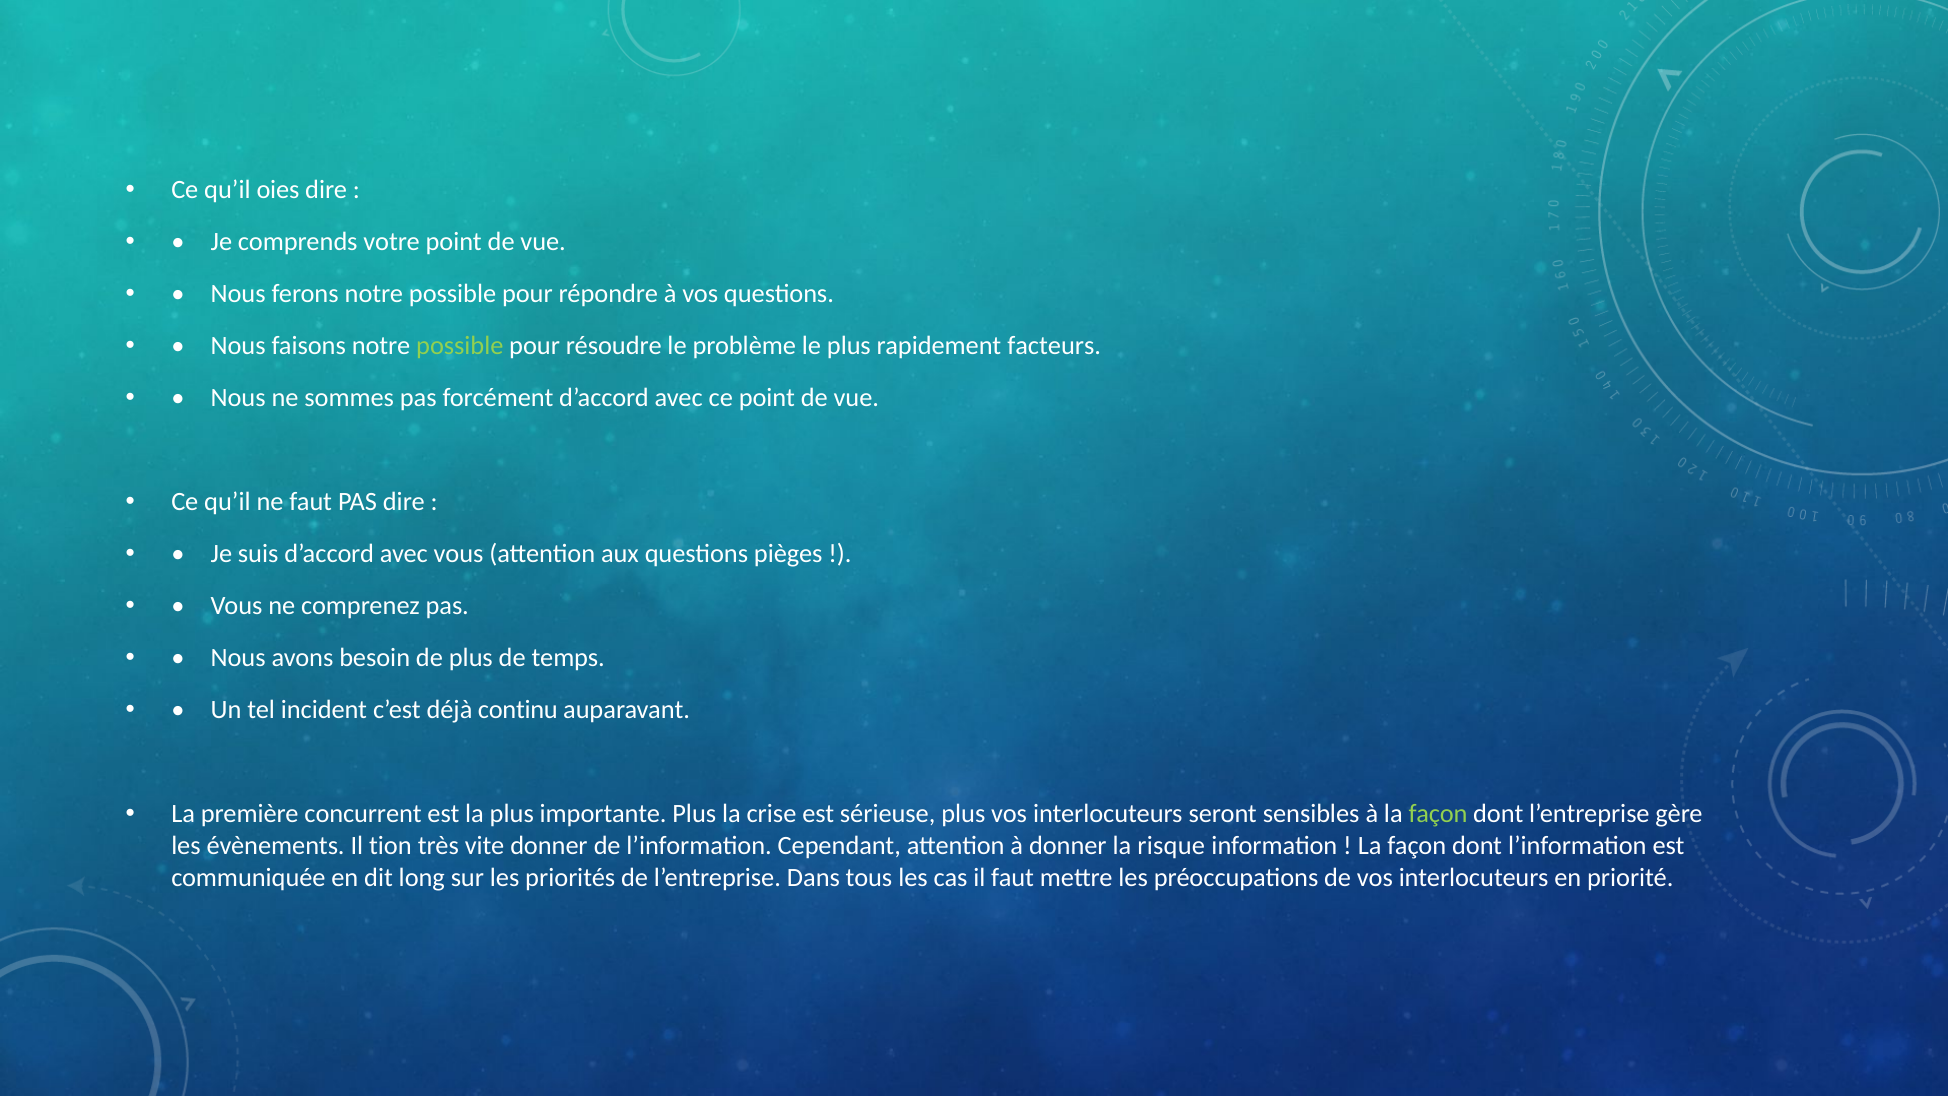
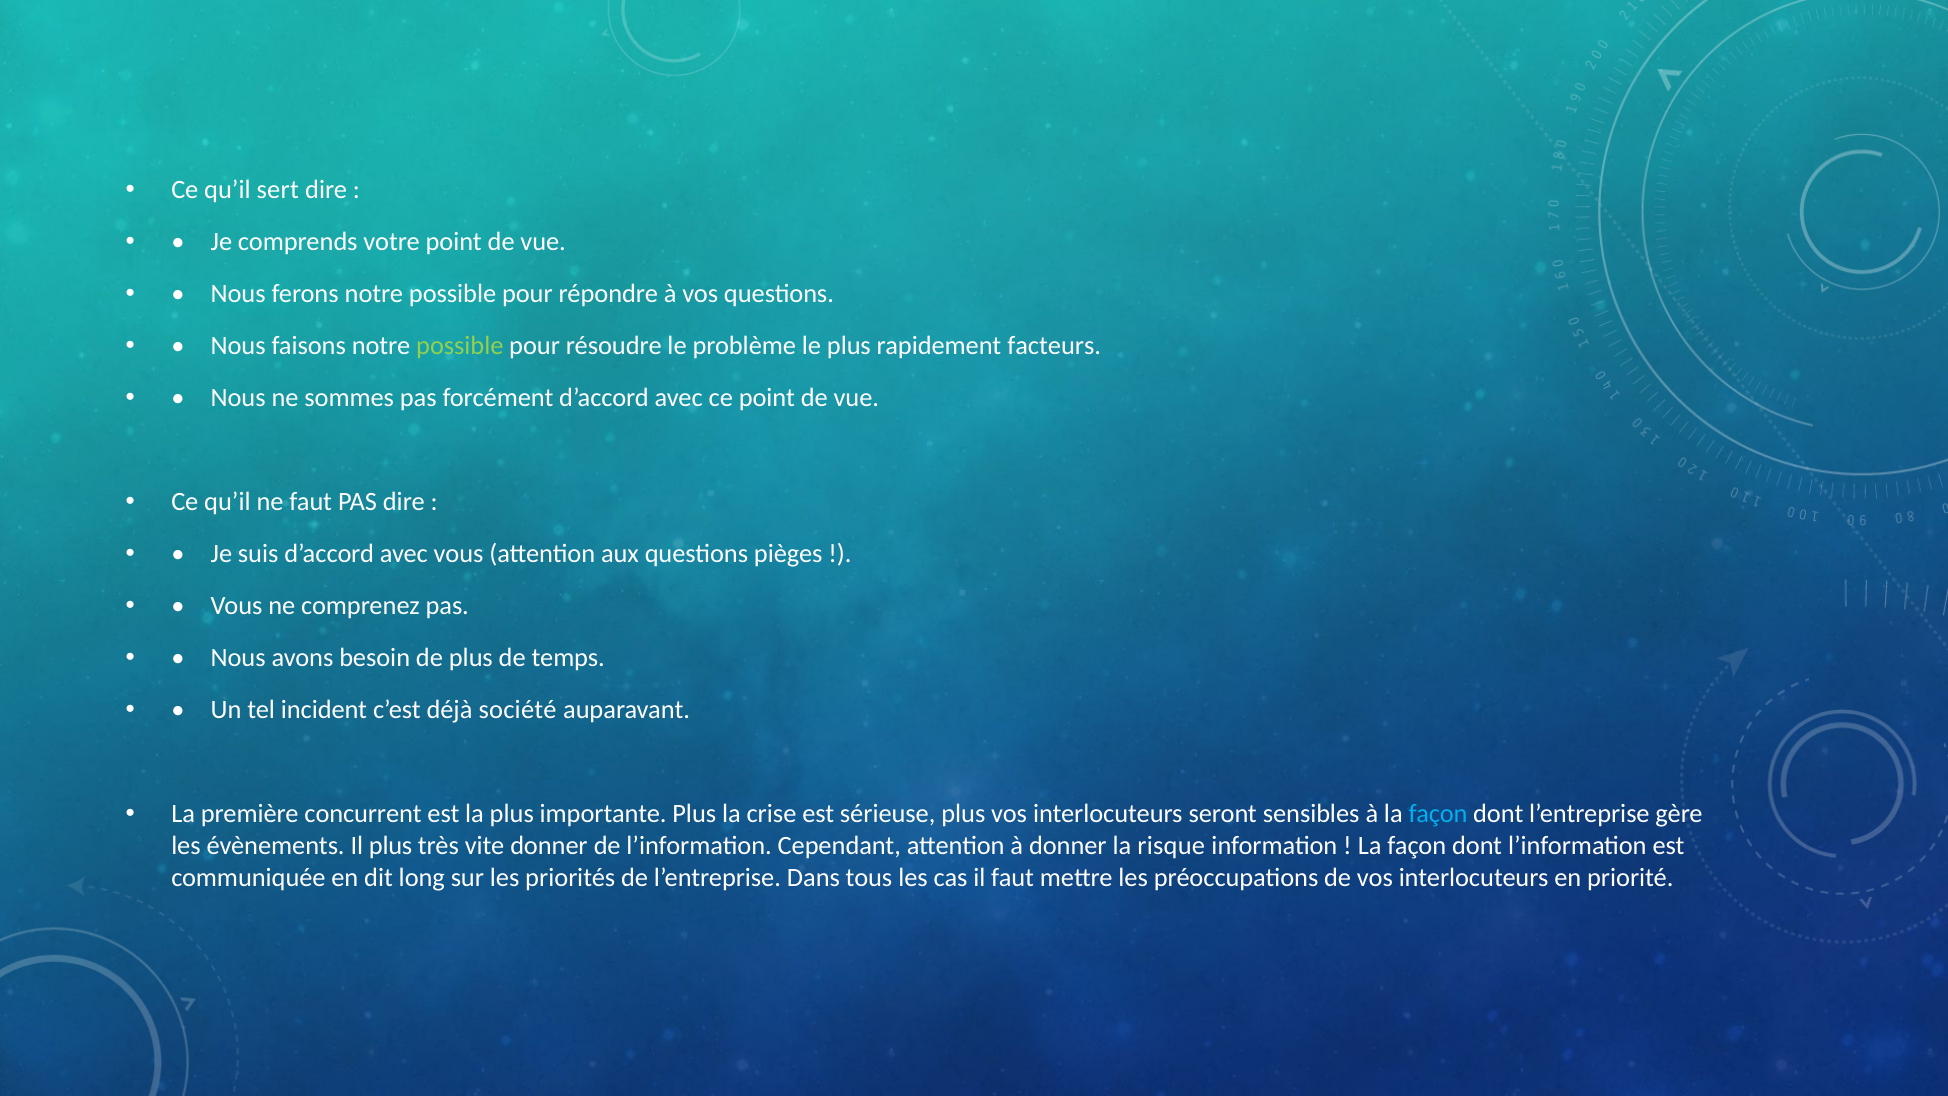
oies: oies -> sert
continu: continu -> société
façon at (1438, 814) colour: light green -> light blue
Il tion: tion -> plus
